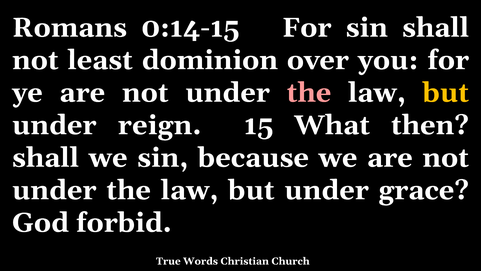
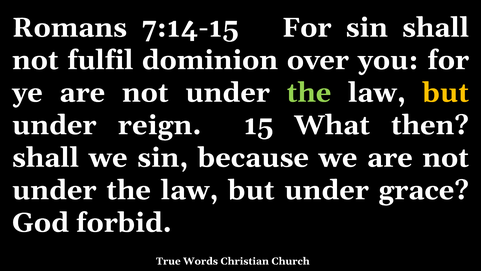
0:14-15: 0:14-15 -> 7:14-15
least: least -> fulfil
the at (309, 93) colour: pink -> light green
